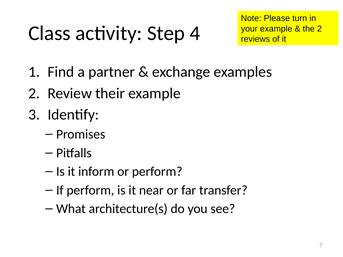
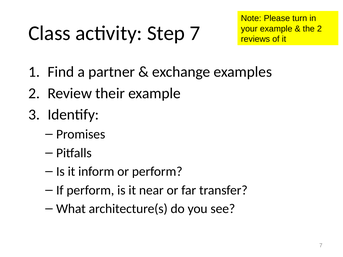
Step 4: 4 -> 7
